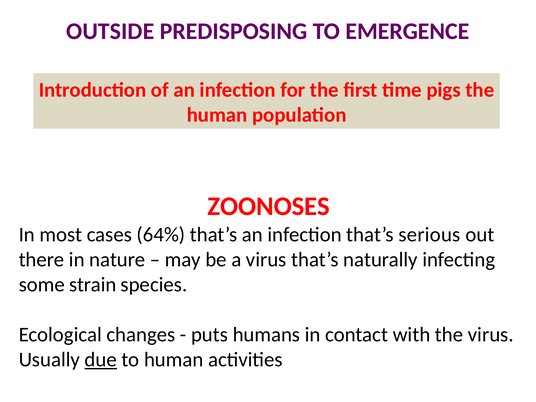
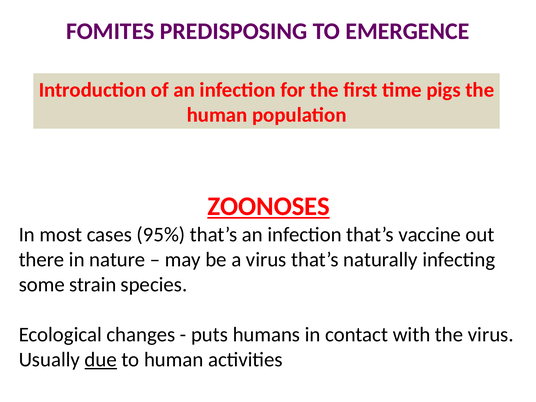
OUTSIDE: OUTSIDE -> FOMITES
ZOONOSES underline: none -> present
64%: 64% -> 95%
serious: serious -> vaccine
